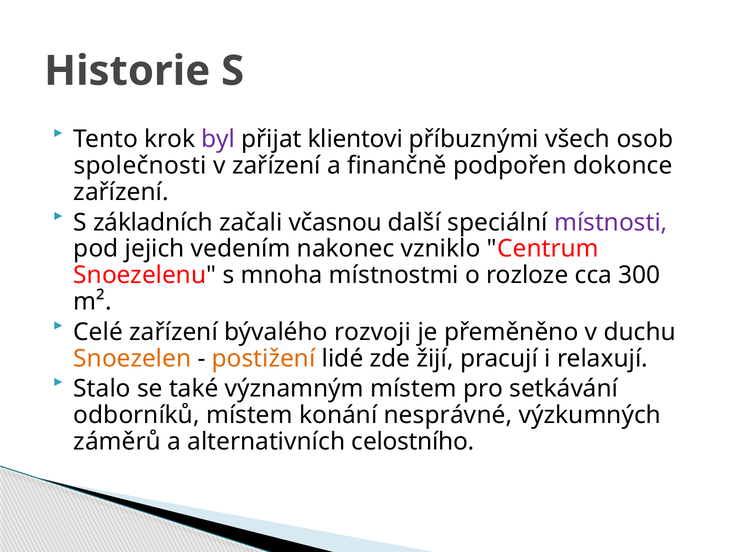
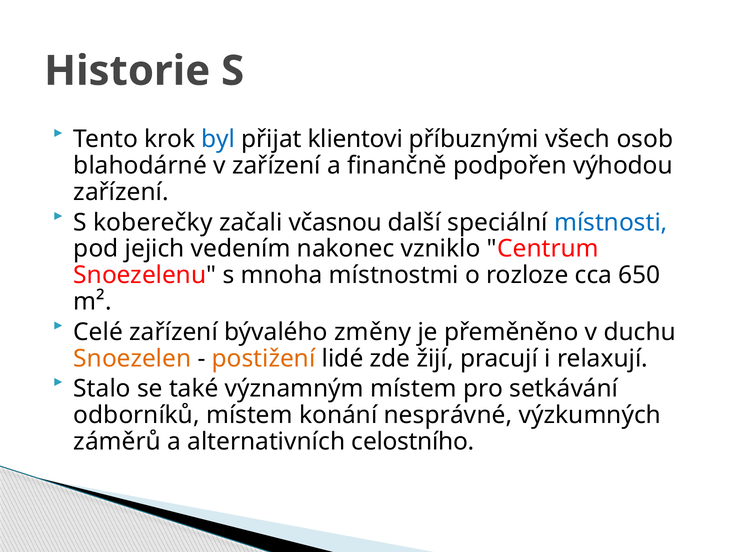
byl colour: purple -> blue
společnosti: společnosti -> blahodárné
dokonce: dokonce -> výhodou
základních: základních -> koberečky
místnosti colour: purple -> blue
300: 300 -> 650
rozvoji: rozvoji -> změny
